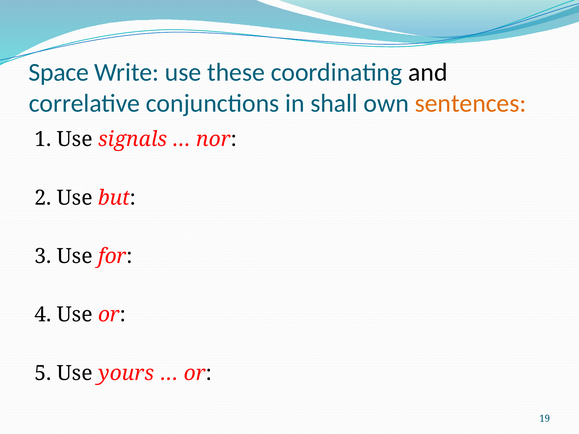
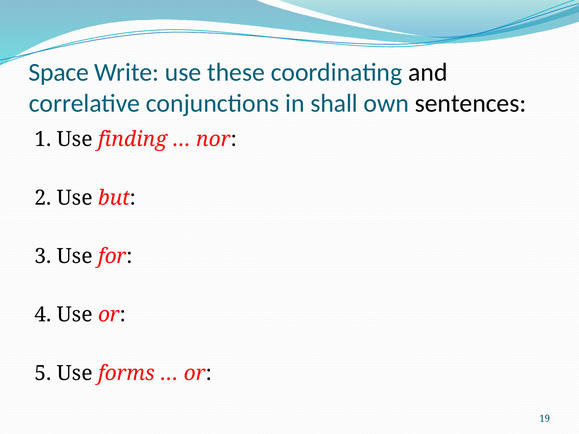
sentences colour: orange -> black
signals: signals -> finding
yours: yours -> forms
